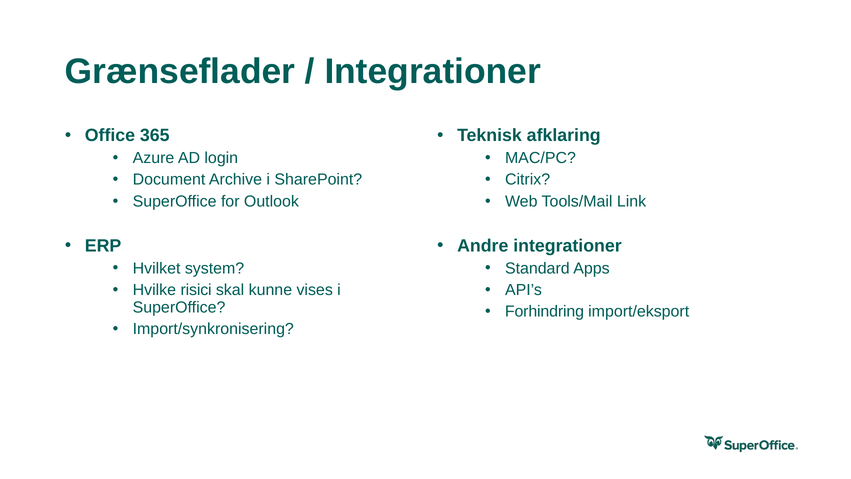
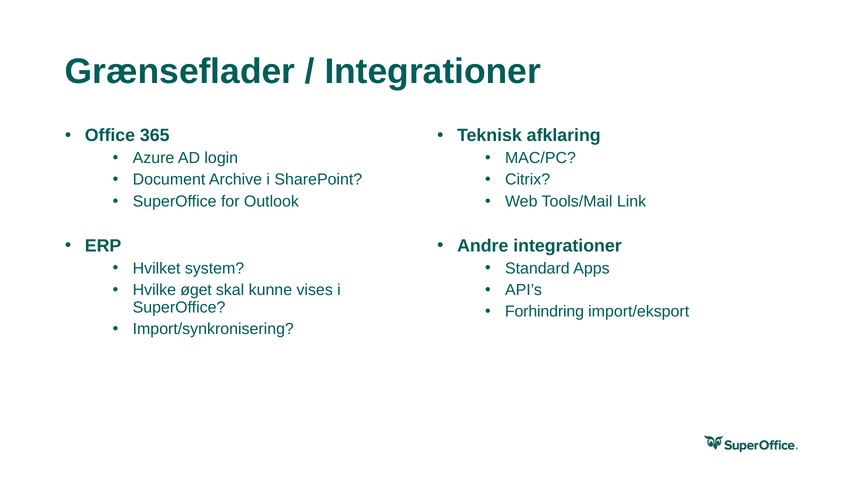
risici: risici -> øget
